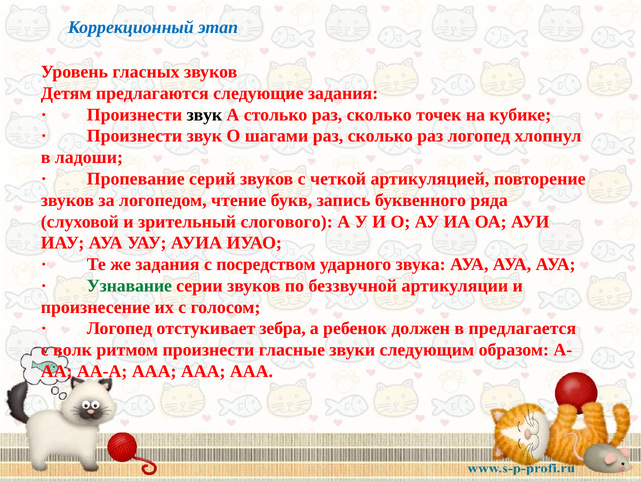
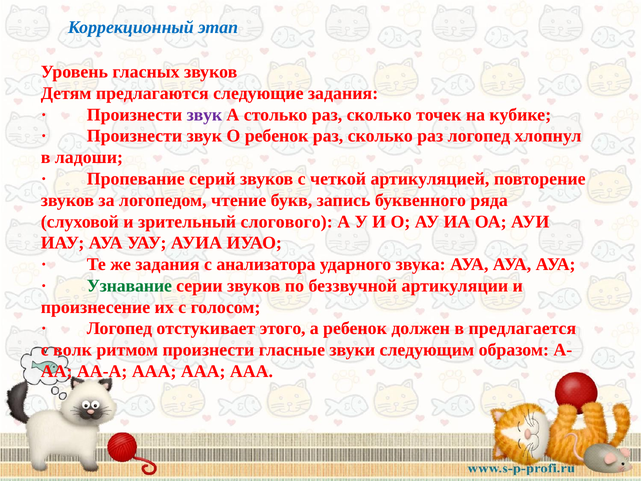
звук at (204, 115) colour: black -> purple
О шагами: шагами -> ребенок
посредством: посредством -> анализатора
зебра: зебра -> этого
